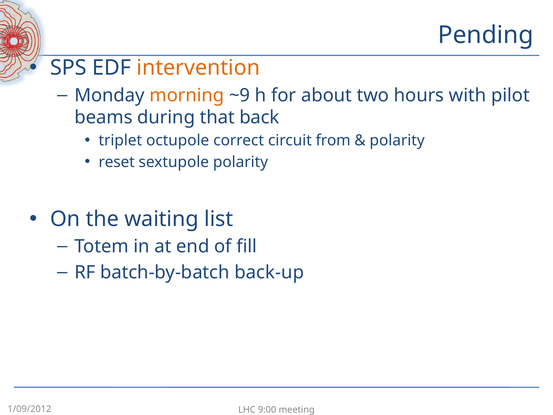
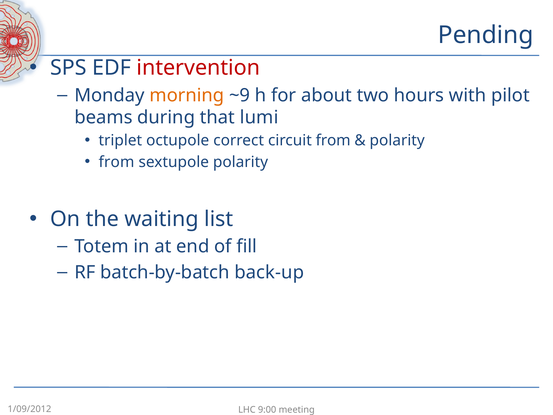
intervention colour: orange -> red
back: back -> lumi
reset at (117, 162): reset -> from
